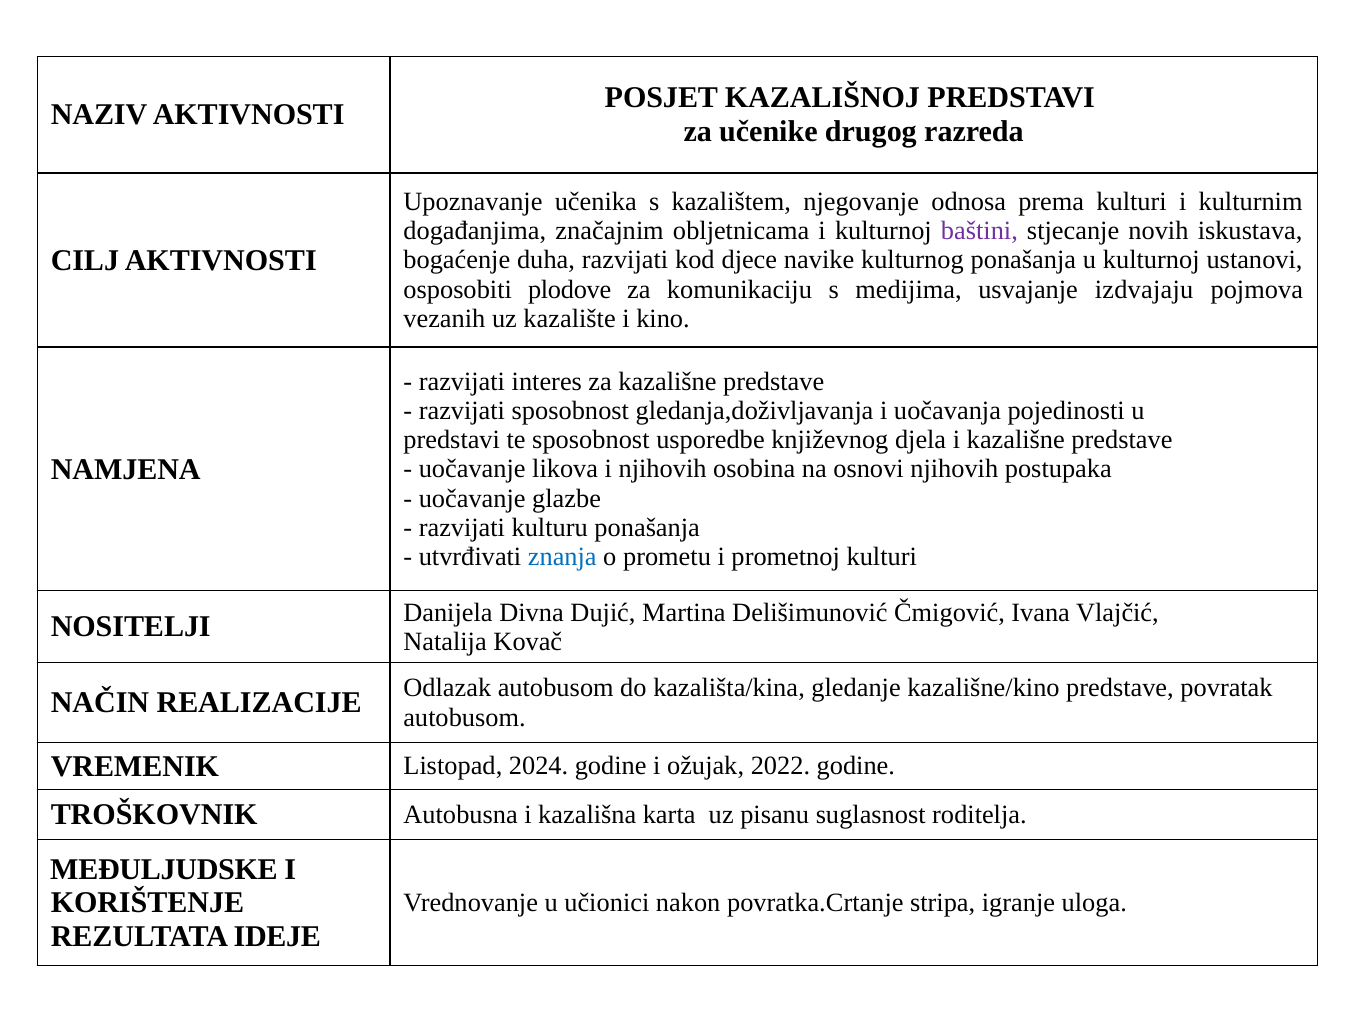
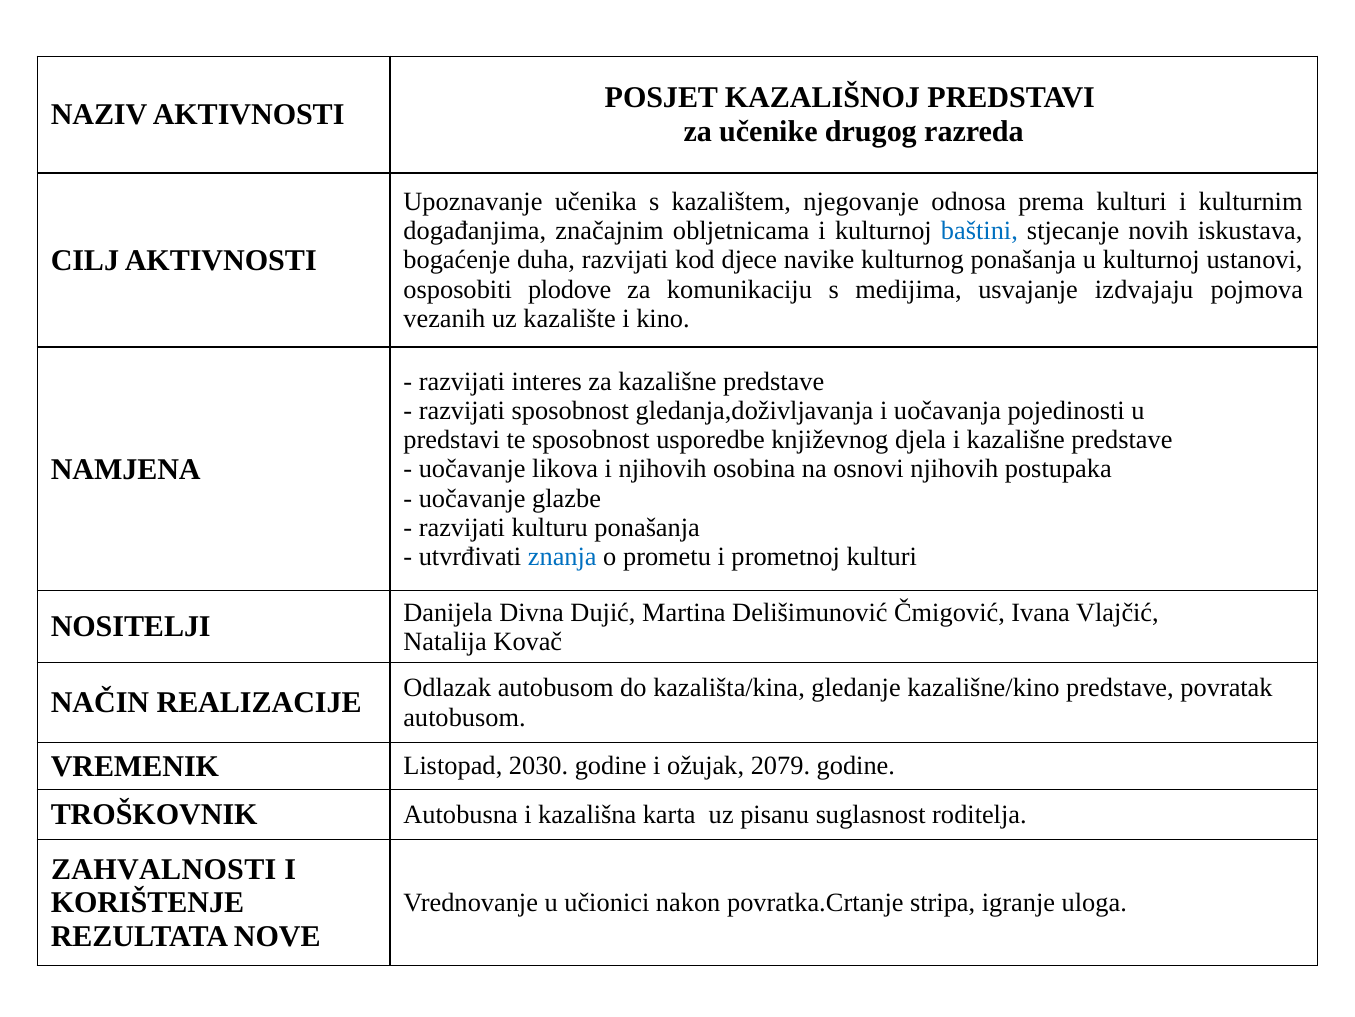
baštini colour: purple -> blue
2024: 2024 -> 2030
2022: 2022 -> 2079
MEĐULJUDSKE: MEĐULJUDSKE -> ZAHVALNOSTI
IDEJE: IDEJE -> NOVE
